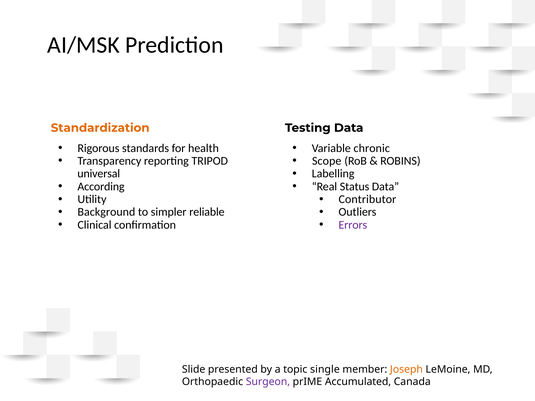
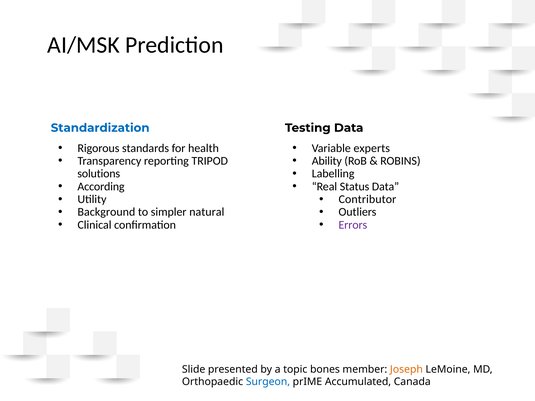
Standardization colour: orange -> blue
chronic: chronic -> experts
Scope: Scope -> Ability
universal: universal -> solutions
reliable: reliable -> natural
single: single -> bones
Surgeon colour: purple -> blue
